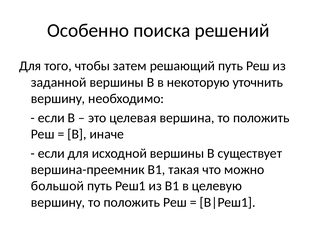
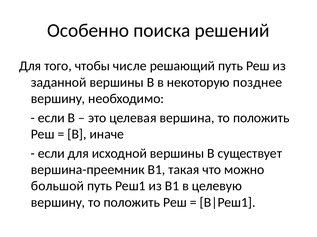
затем: затем -> числе
уточнить: уточнить -> позднее
